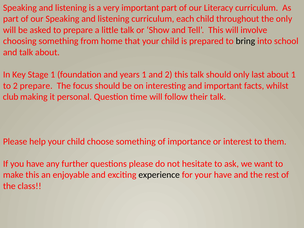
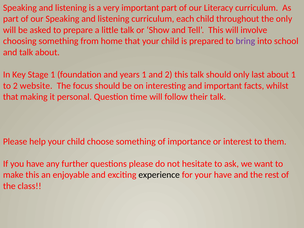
bring colour: black -> purple
2 prepare: prepare -> website
club at (11, 97): club -> that
